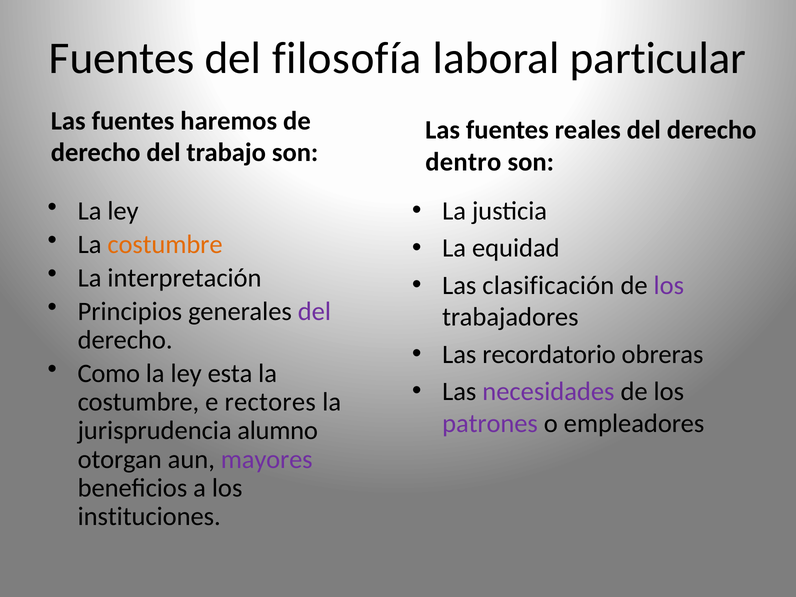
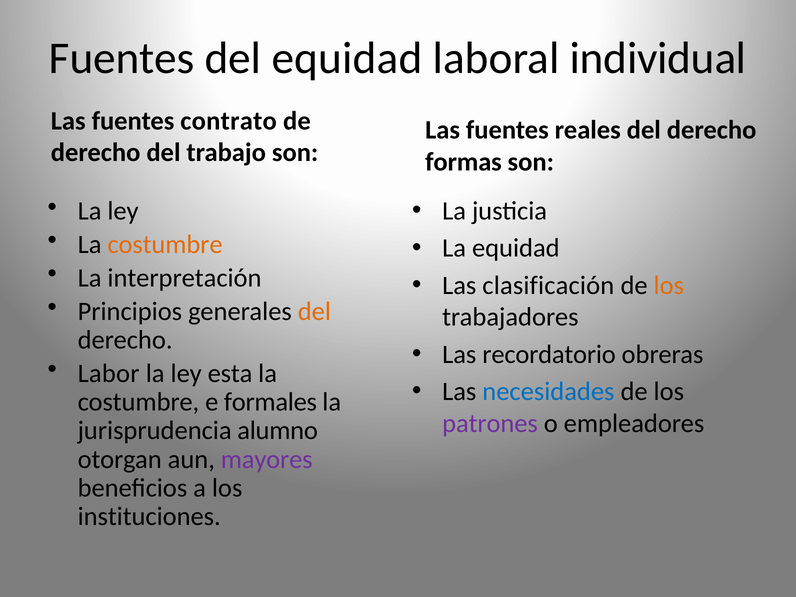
del filosofía: filosofía -> equidad
particular: particular -> individual
haremos: haremos -> contrato
dentro: dentro -> formas
los at (669, 285) colour: purple -> orange
del at (314, 311) colour: purple -> orange
Como: Como -> Labor
necesidades colour: purple -> blue
rectores: rectores -> formales
